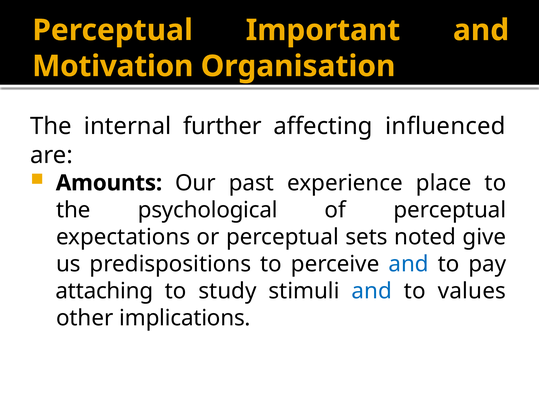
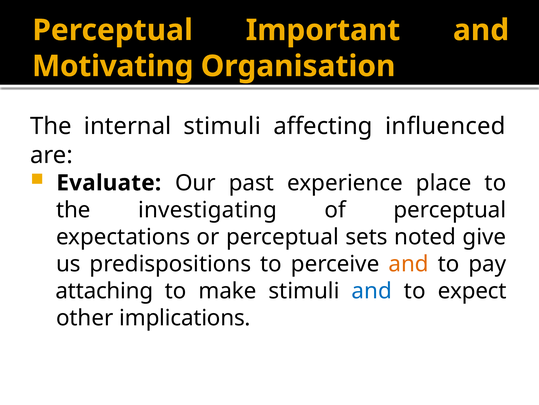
Motivation: Motivation -> Motivating
internal further: further -> stimuli
Amounts: Amounts -> Evaluate
psychological: psychological -> investigating
and at (409, 263) colour: blue -> orange
study: study -> make
values: values -> expect
